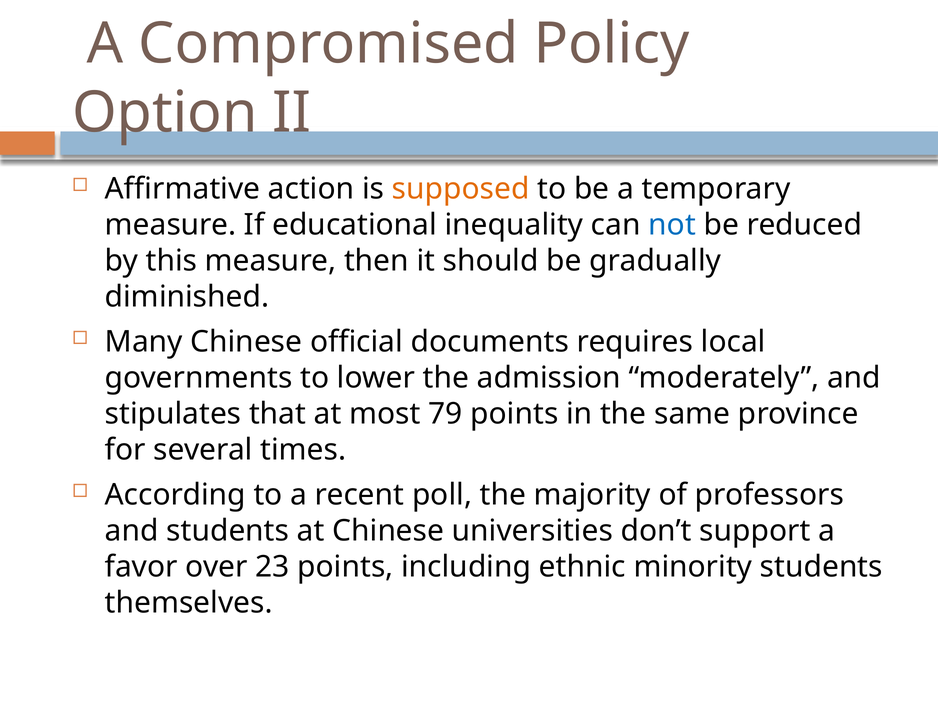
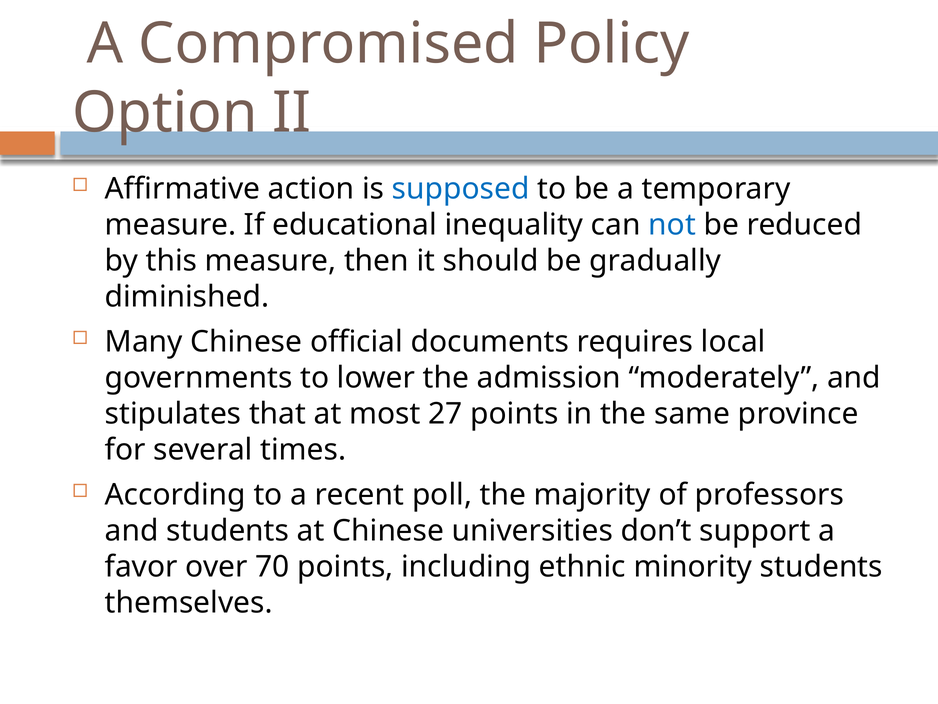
supposed colour: orange -> blue
79: 79 -> 27
23: 23 -> 70
